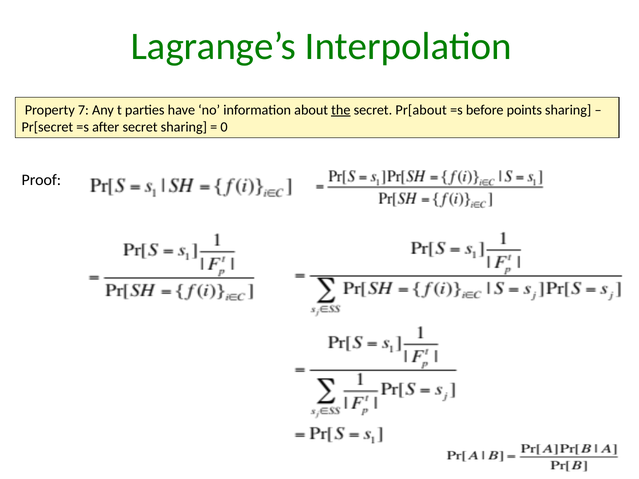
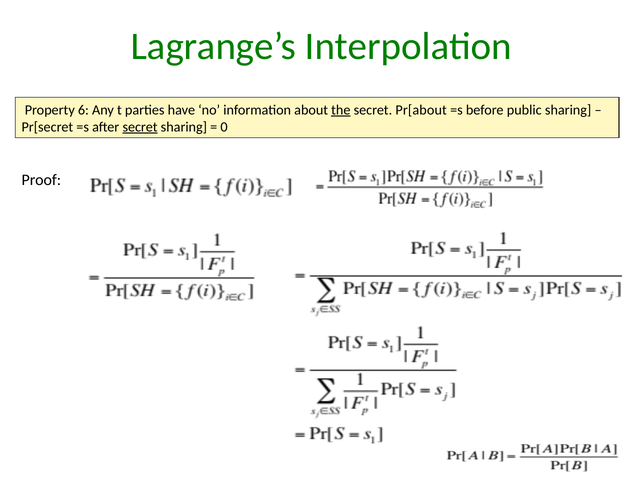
7: 7 -> 6
points: points -> public
secret at (140, 127) underline: none -> present
